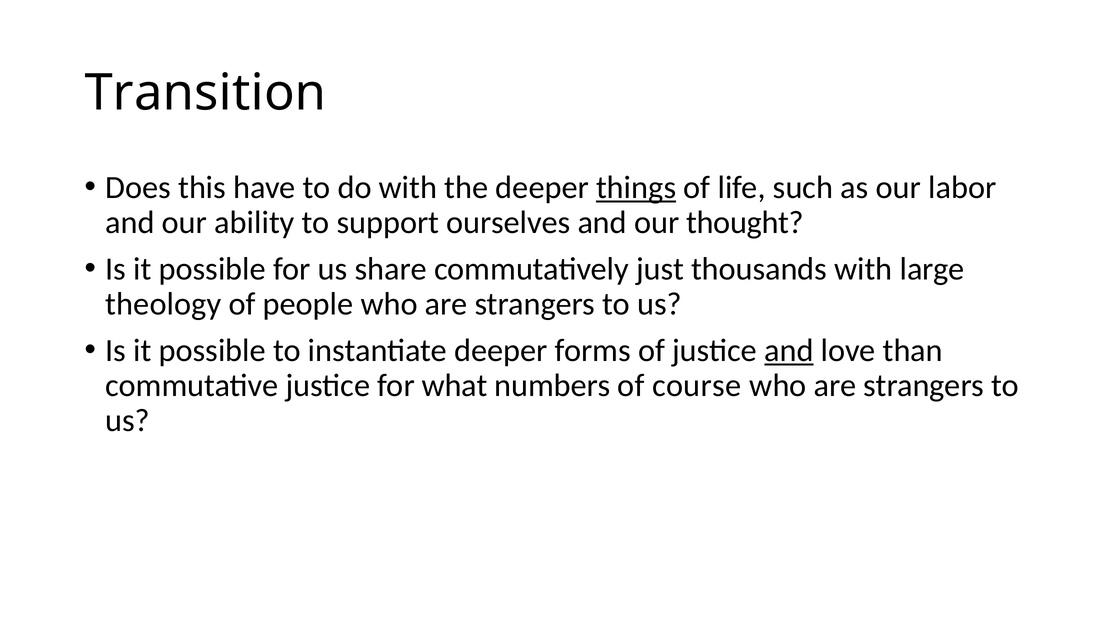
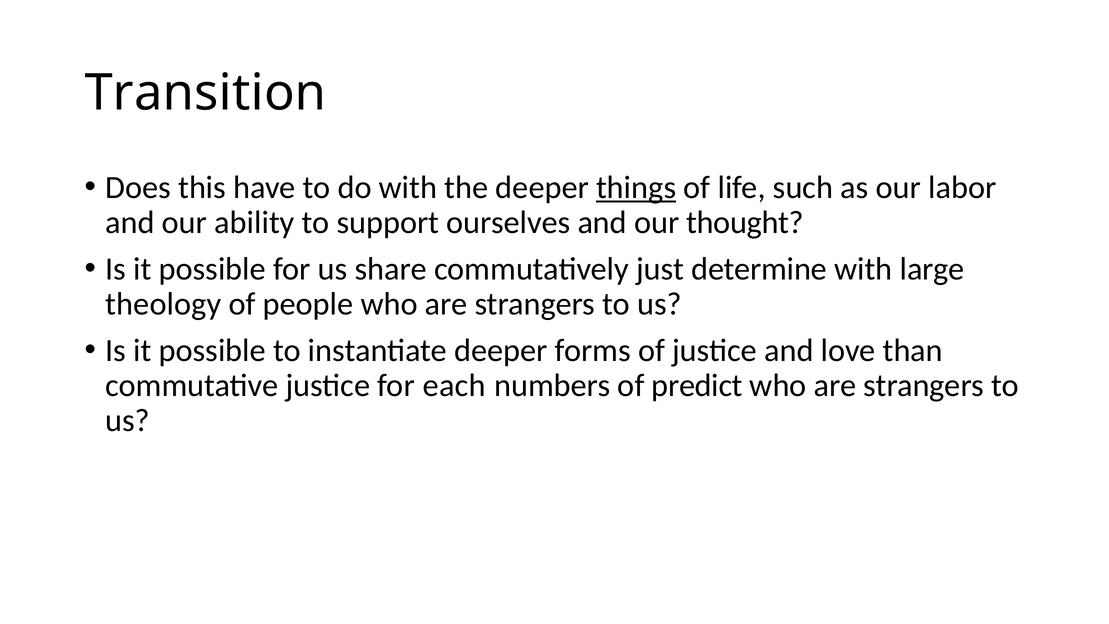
thousands: thousands -> determine
and at (789, 350) underline: present -> none
what: what -> each
course: course -> predict
